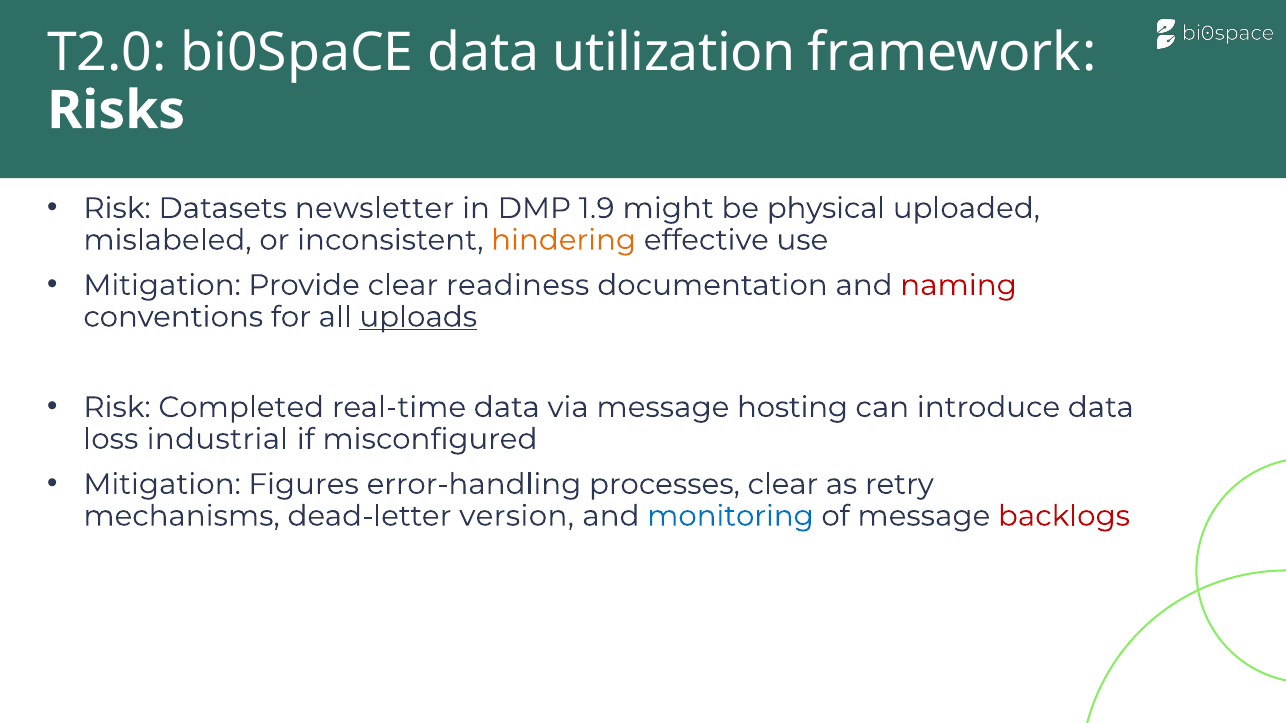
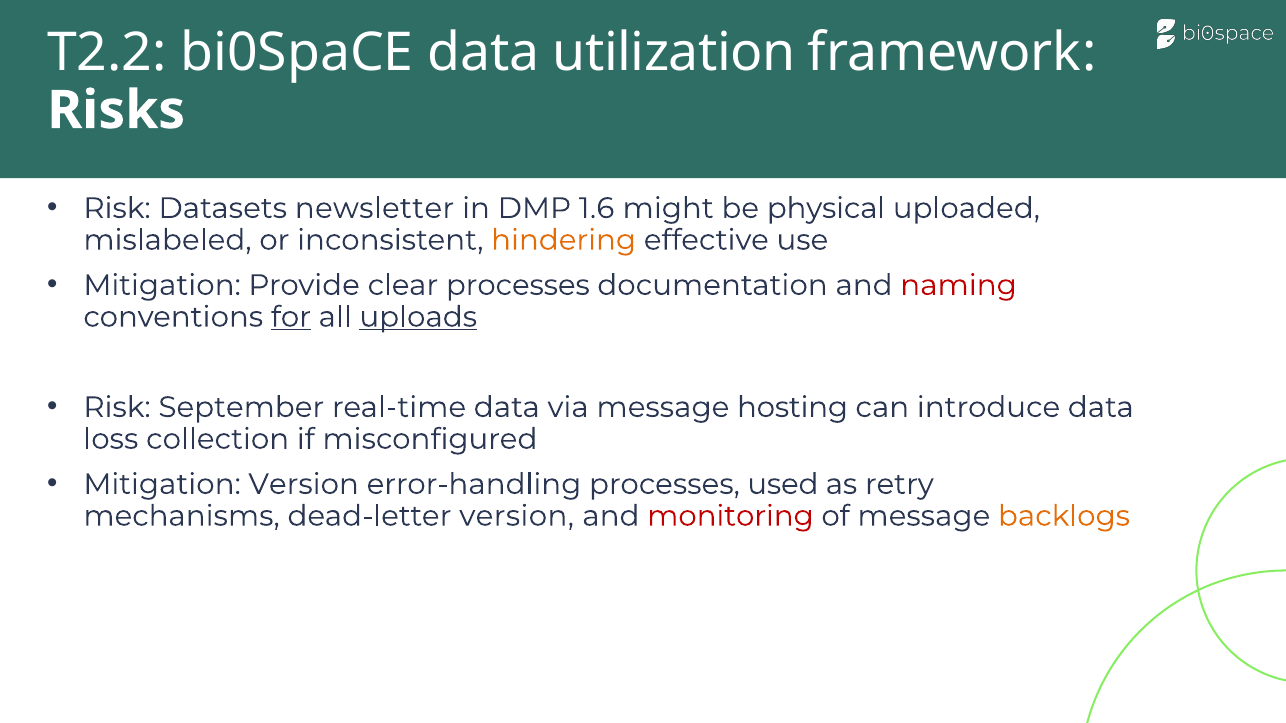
T2.0: T2.0 -> T2.2
1.9: 1.9 -> 1.6
clear readiness: readiness -> processes
for underline: none -> present
Completed: Completed -> September
industrial: industrial -> collection
Mitigation Figures: Figures -> Version
processes clear: clear -> used
monitoring colour: blue -> red
backlogs colour: red -> orange
